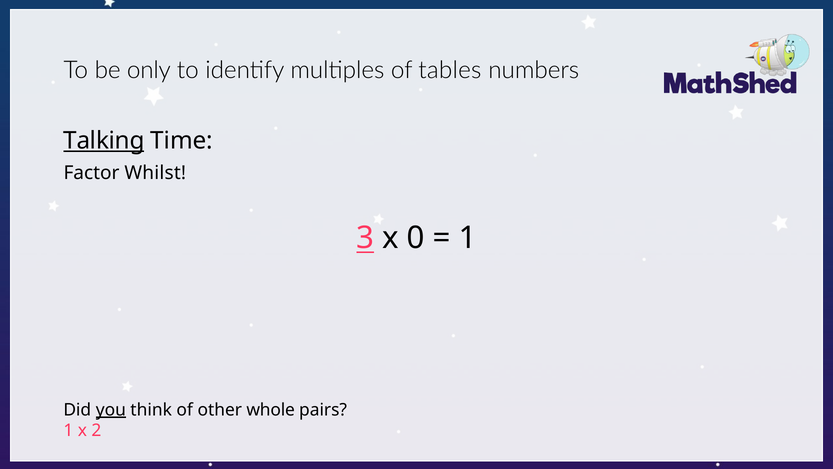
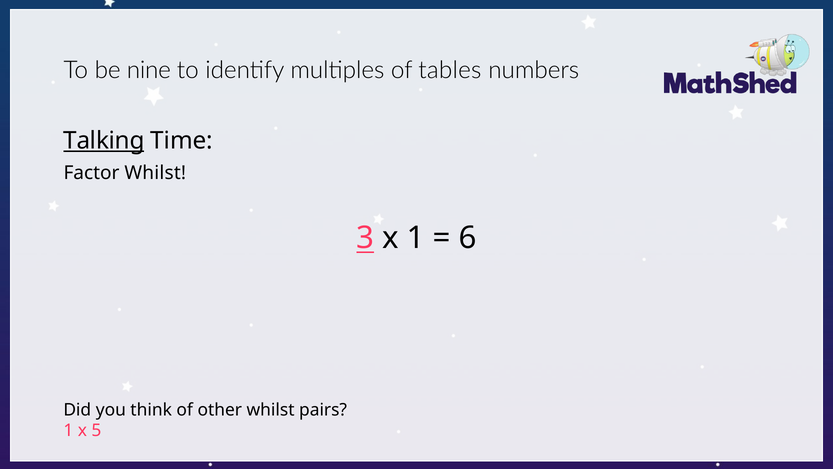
only: only -> nine
x 0: 0 -> 1
1 at (468, 238): 1 -> 6
you underline: present -> none
other whole: whole -> whilst
2: 2 -> 5
